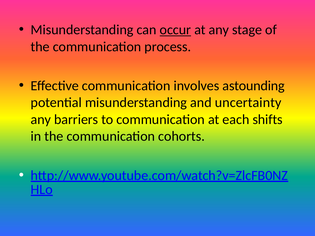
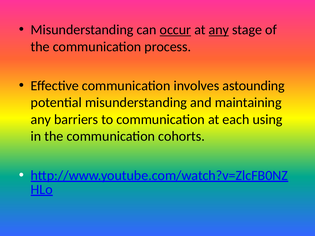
any at (219, 30) underline: none -> present
uncertainty: uncertainty -> maintaining
shifts: shifts -> using
